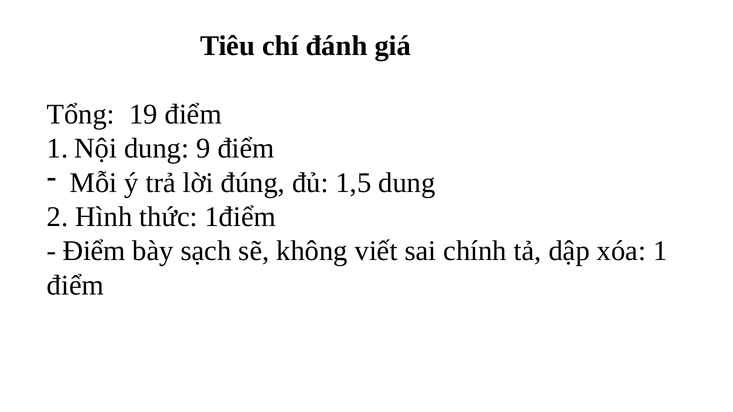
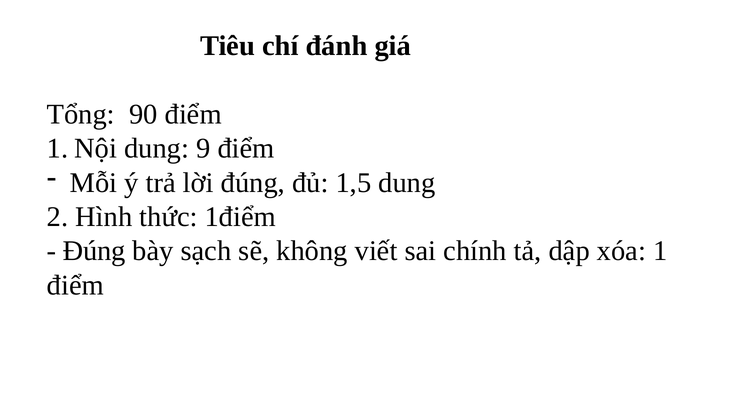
19: 19 -> 90
Điểm at (94, 251): Điểm -> Đúng
